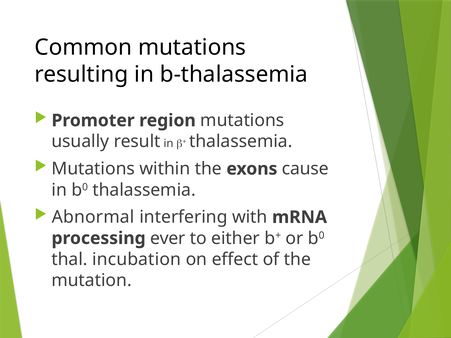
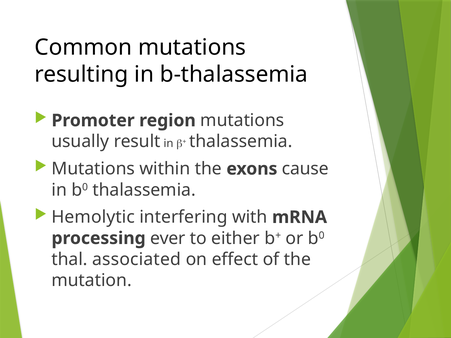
Abnormal: Abnormal -> Hemolytic
incubation: incubation -> associated
